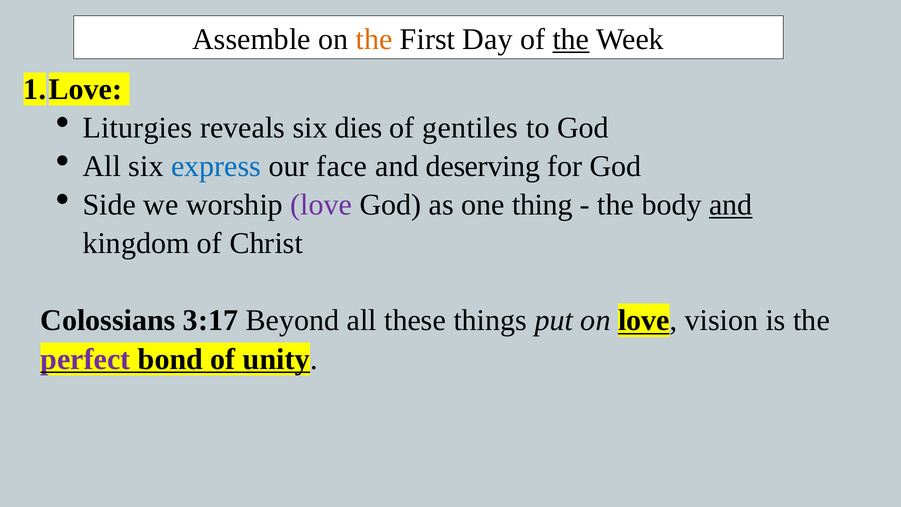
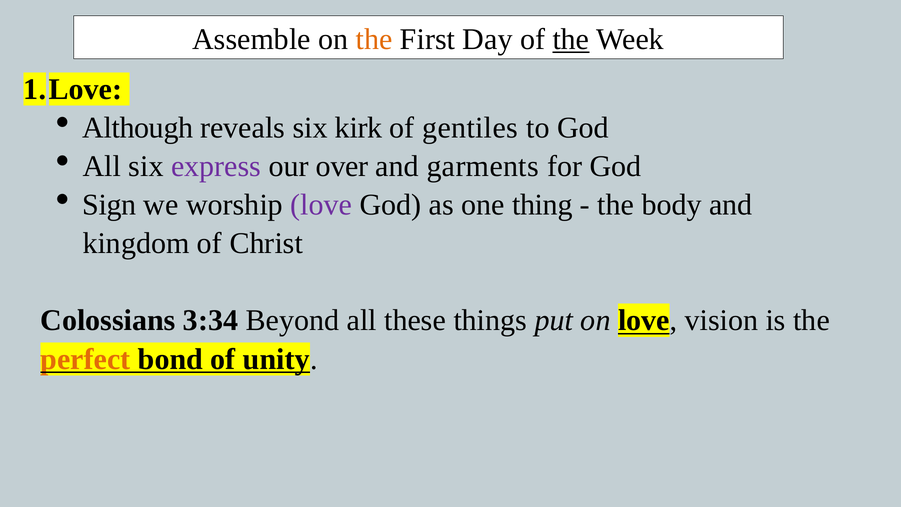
Liturgies: Liturgies -> Although
dies: dies -> kirk
express colour: blue -> purple
face: face -> over
deserving: deserving -> garments
Side: Side -> Sign
and at (731, 205) underline: present -> none
3:17: 3:17 -> 3:34
perfect colour: purple -> orange
